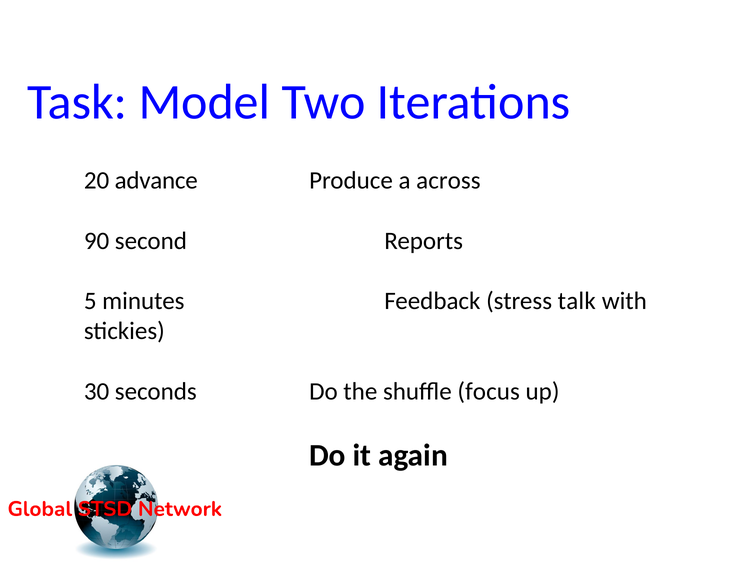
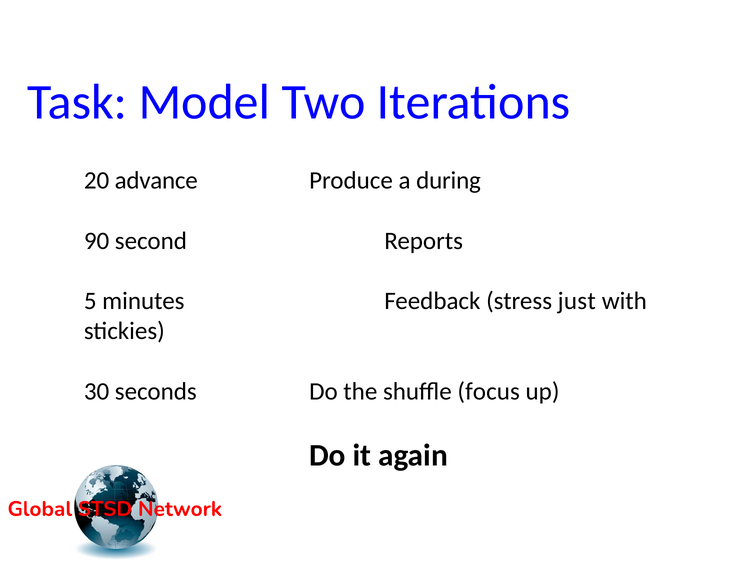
across: across -> during
talk: talk -> just
